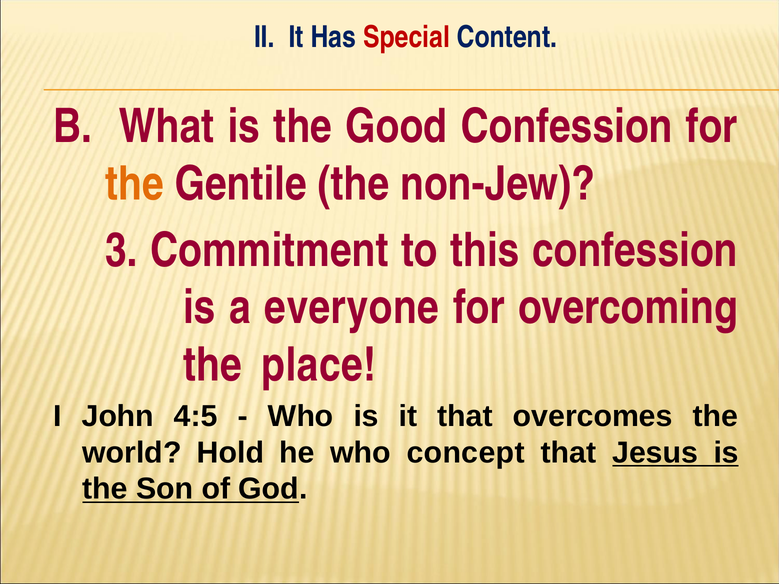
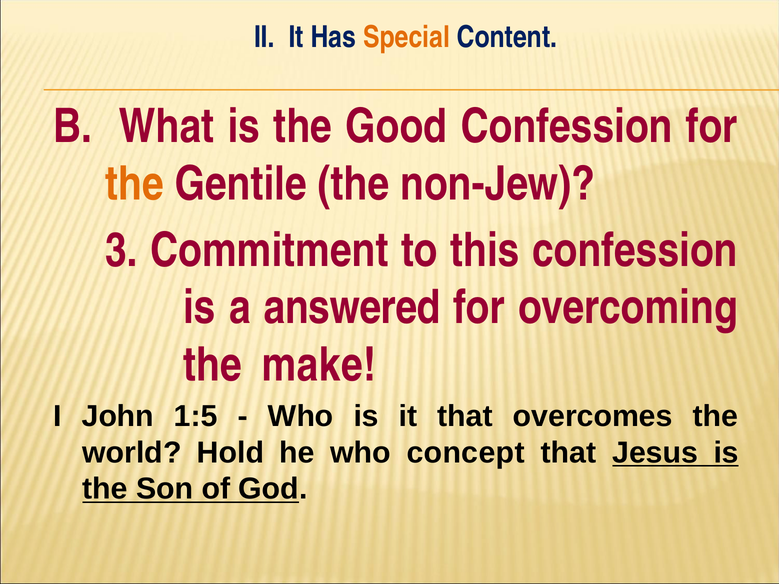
Special colour: red -> orange
everyone: everyone -> answered
place: place -> make
4:5: 4:5 -> 1:5
